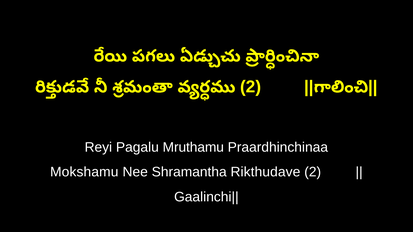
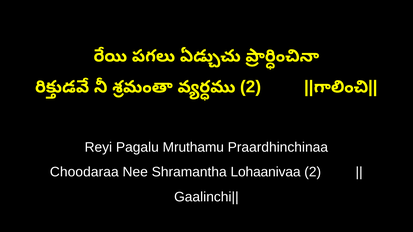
Mokshamu: Mokshamu -> Choodaraa
Rikthudave: Rikthudave -> Lohaanivaa
